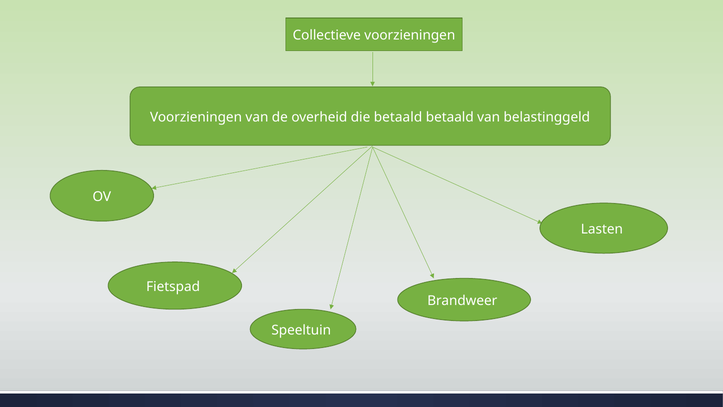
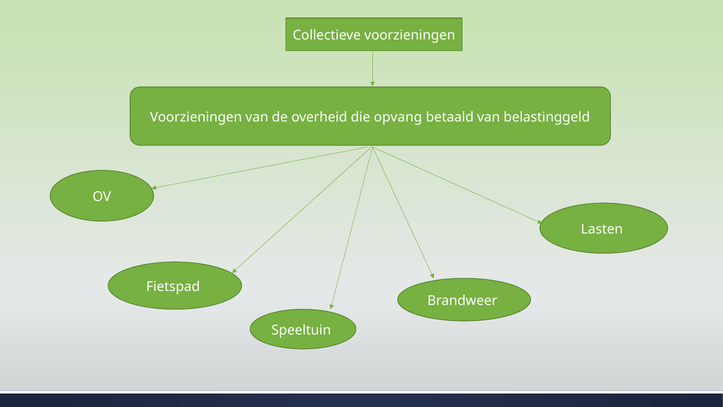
die betaald: betaald -> opvang
